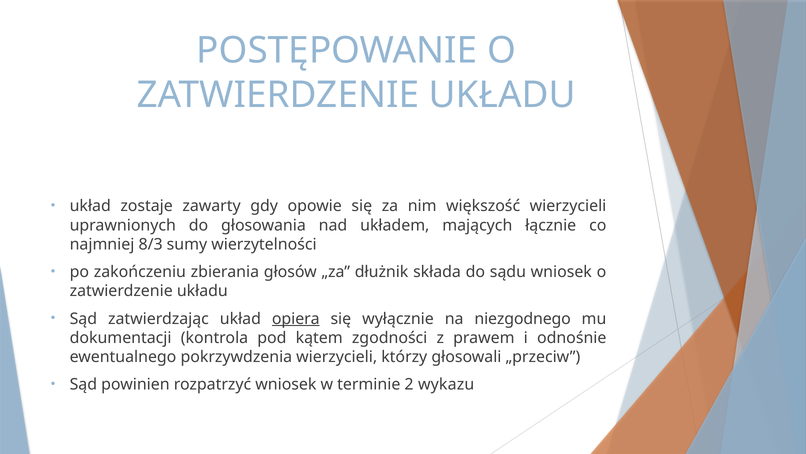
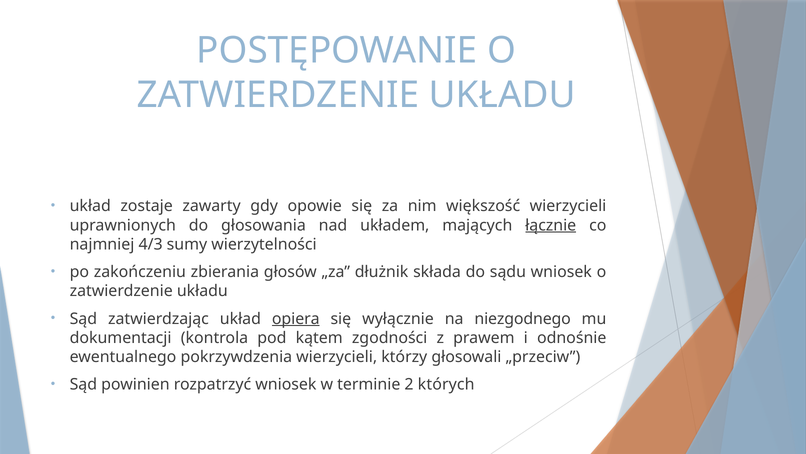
łącznie underline: none -> present
8/3: 8/3 -> 4/3
wykazu: wykazu -> których
